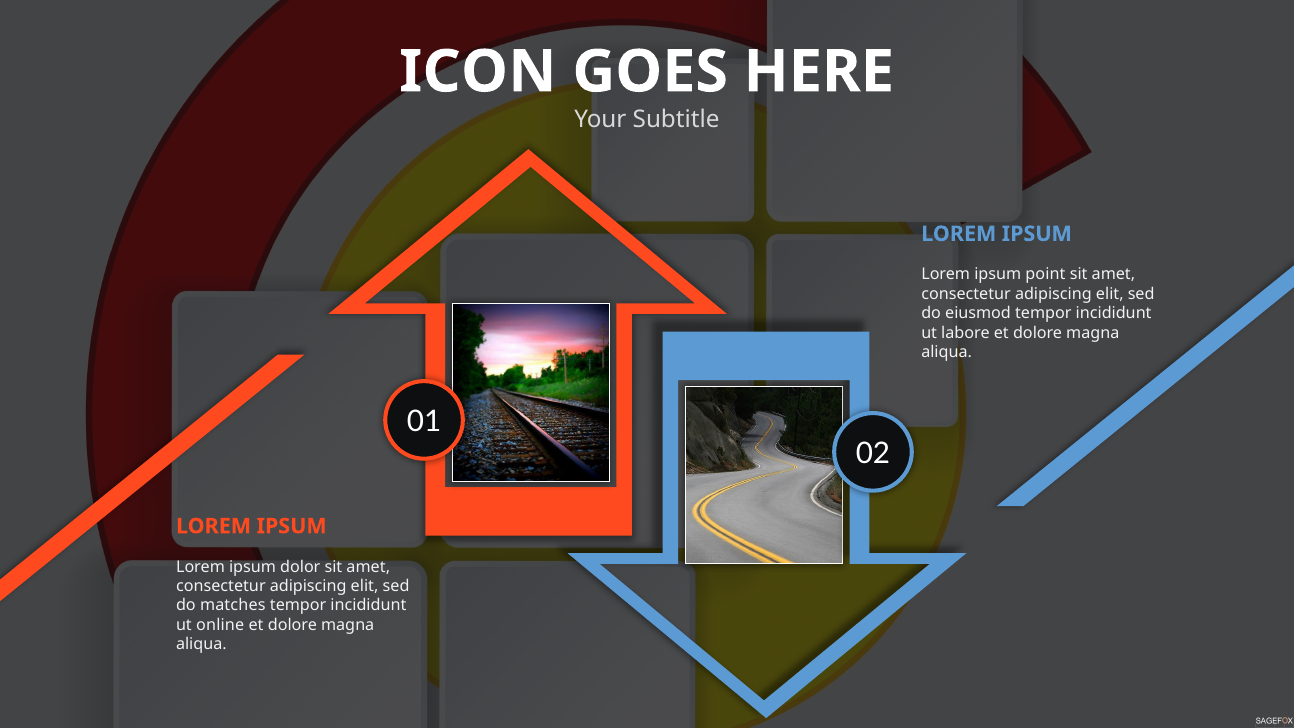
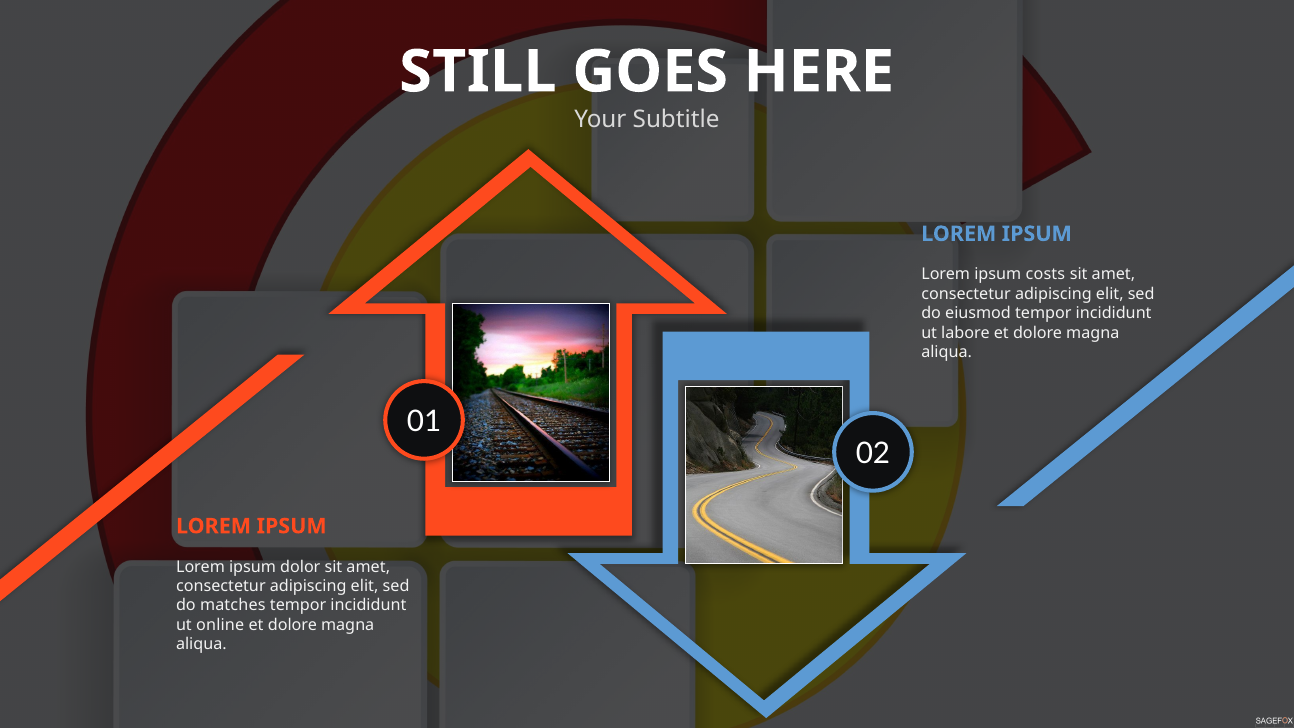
ICON: ICON -> STILL
point: point -> costs
